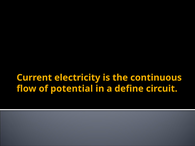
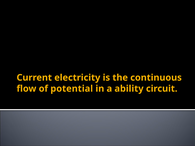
define: define -> ability
